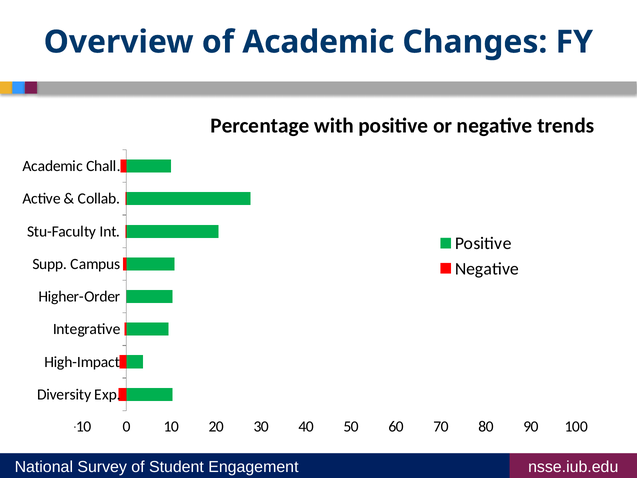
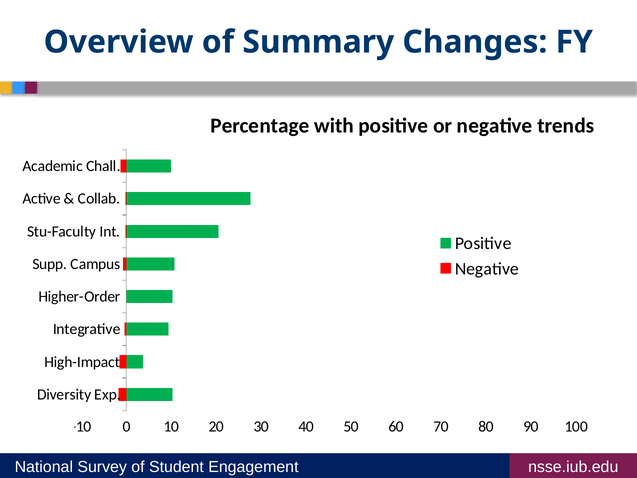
of Academic: Academic -> Summary
